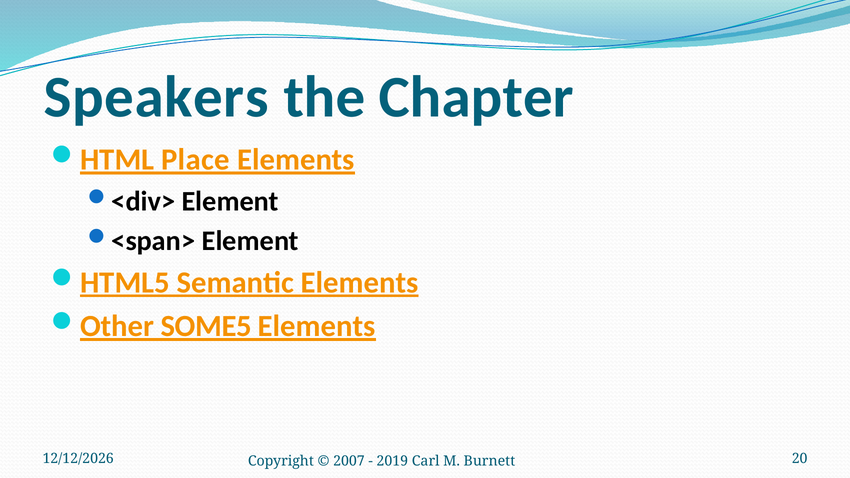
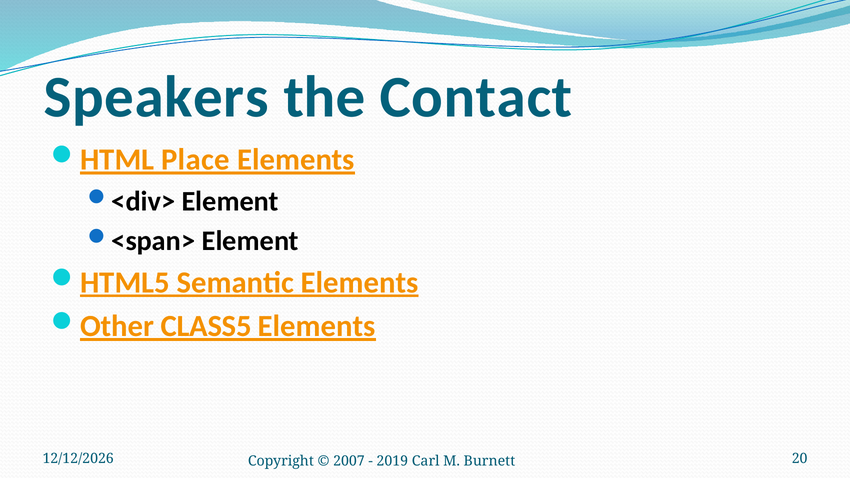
Chapter: Chapter -> Contact
SOME5: SOME5 -> CLASS5
